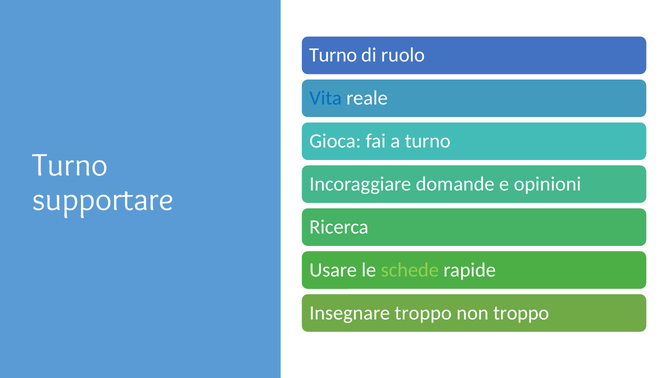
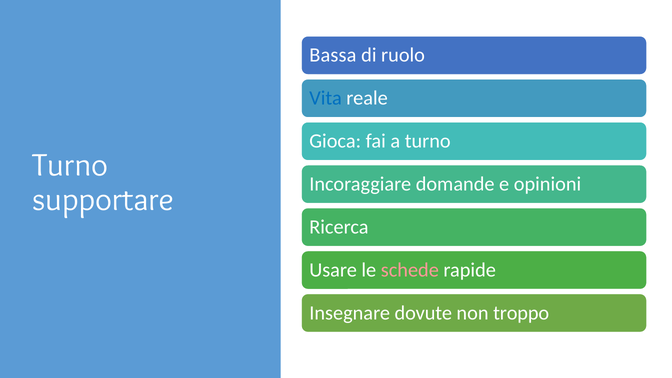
Turno at (333, 55): Turno -> Bassa
schede colour: light green -> pink
Insegnare troppo: troppo -> dovute
